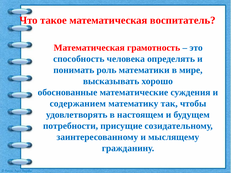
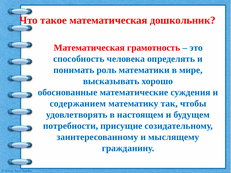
воспитатель: воспитатель -> дошкольник
